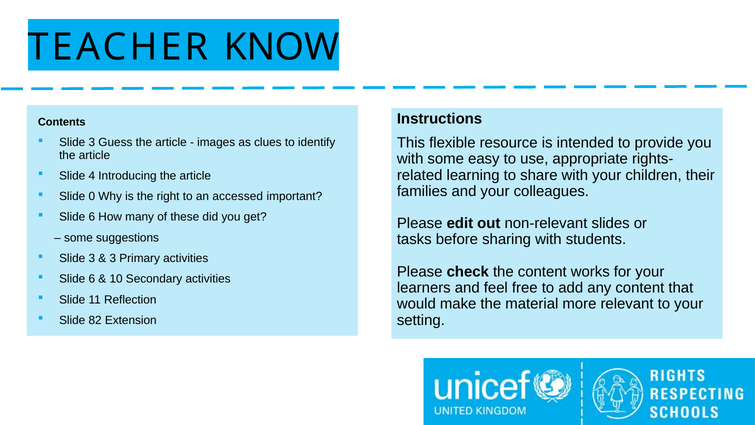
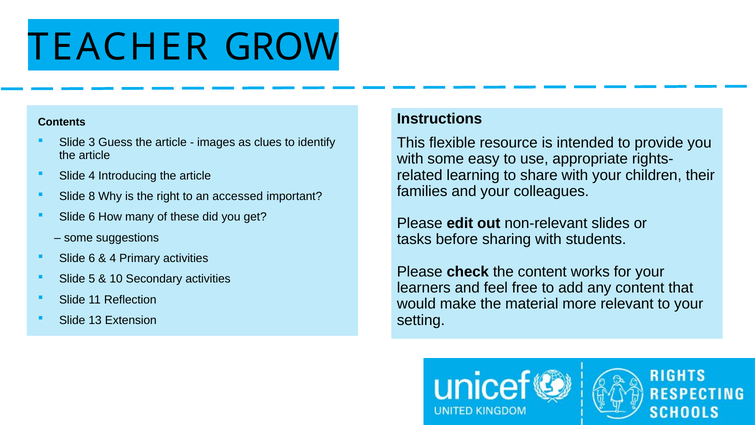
KNOW: KNOW -> GROW
0: 0 -> 8
3 at (92, 258): 3 -> 6
3 at (113, 258): 3 -> 4
6 at (92, 279): 6 -> 5
82: 82 -> 13
